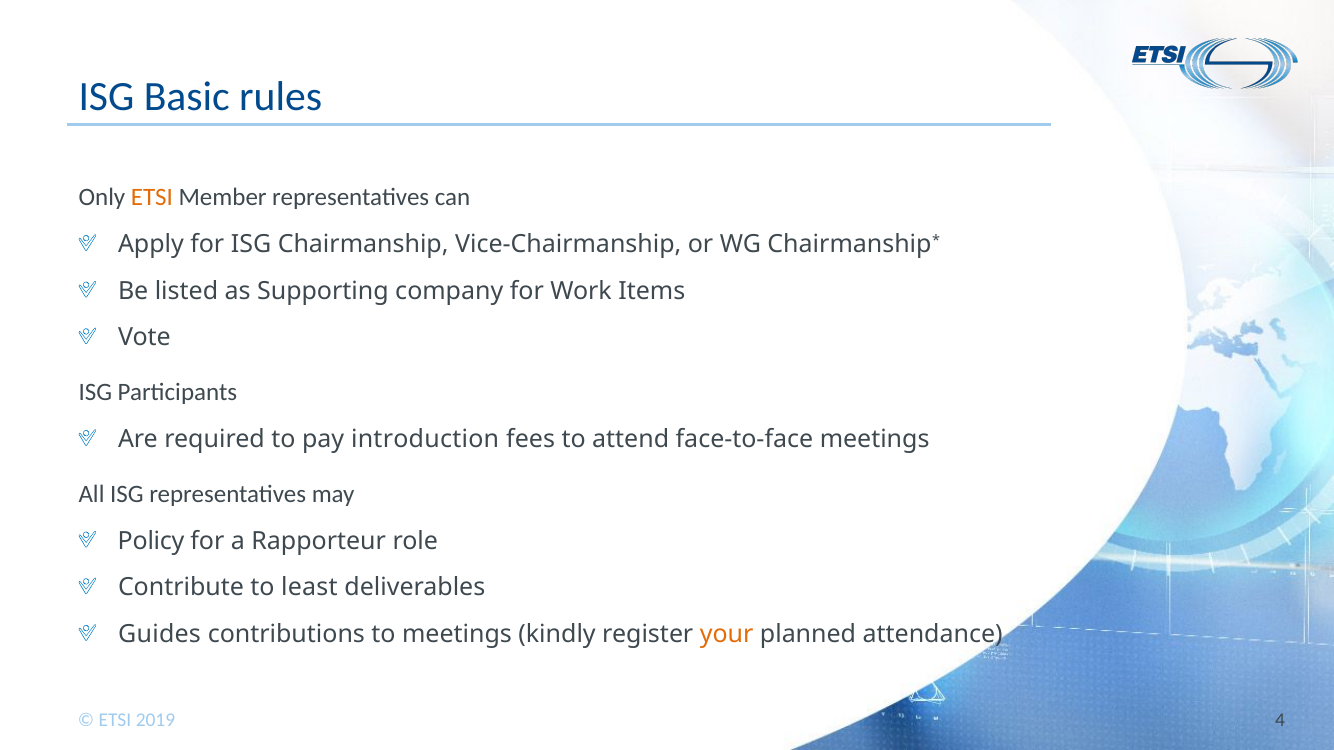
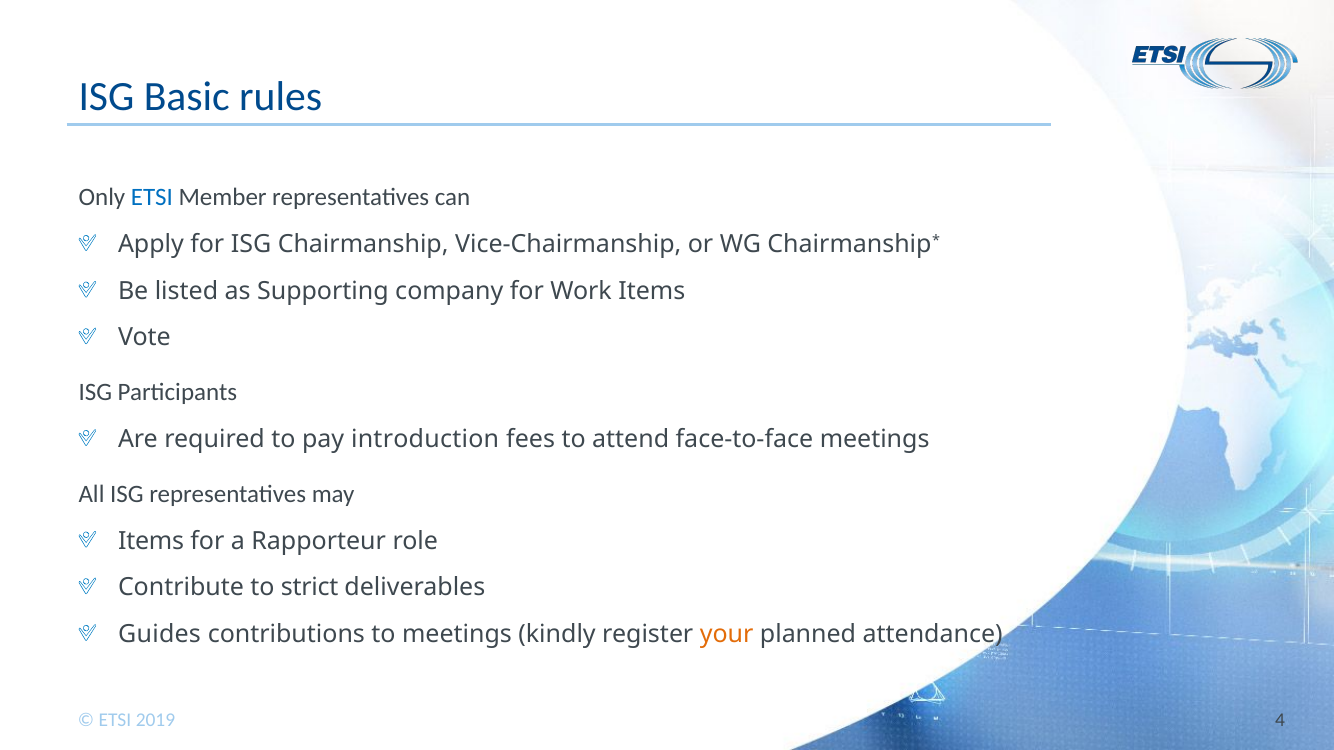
ETSI at (152, 198) colour: orange -> blue
Policy at (151, 541): Policy -> Items
least: least -> strict
